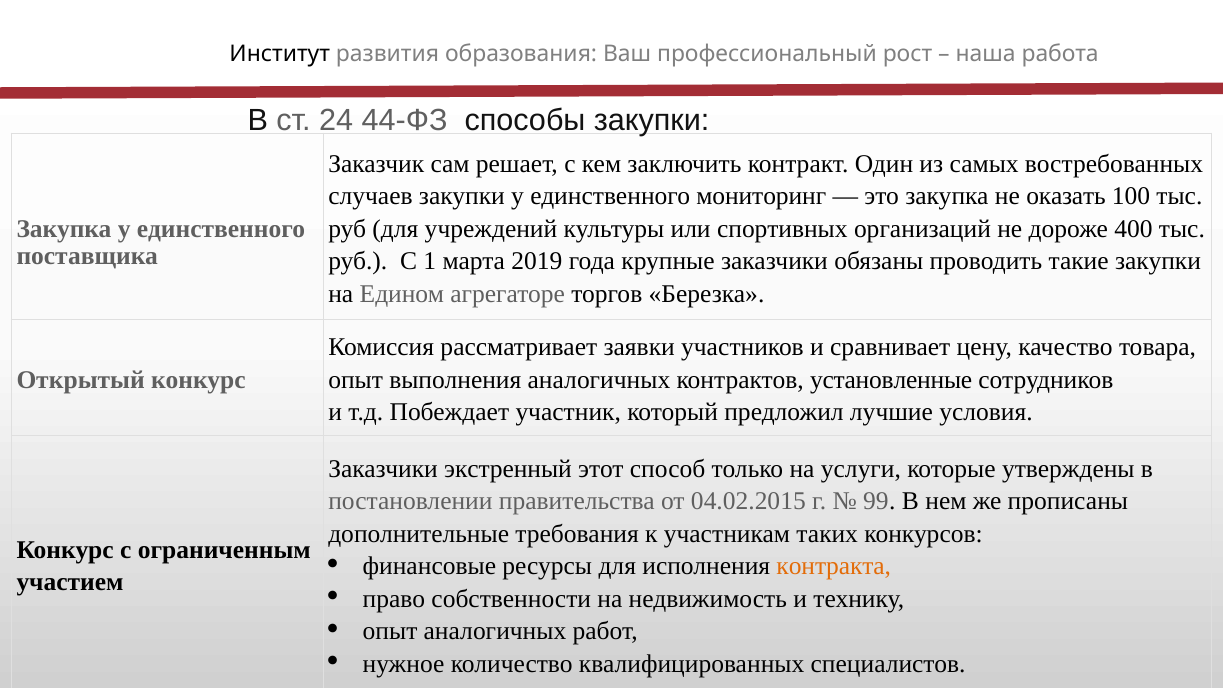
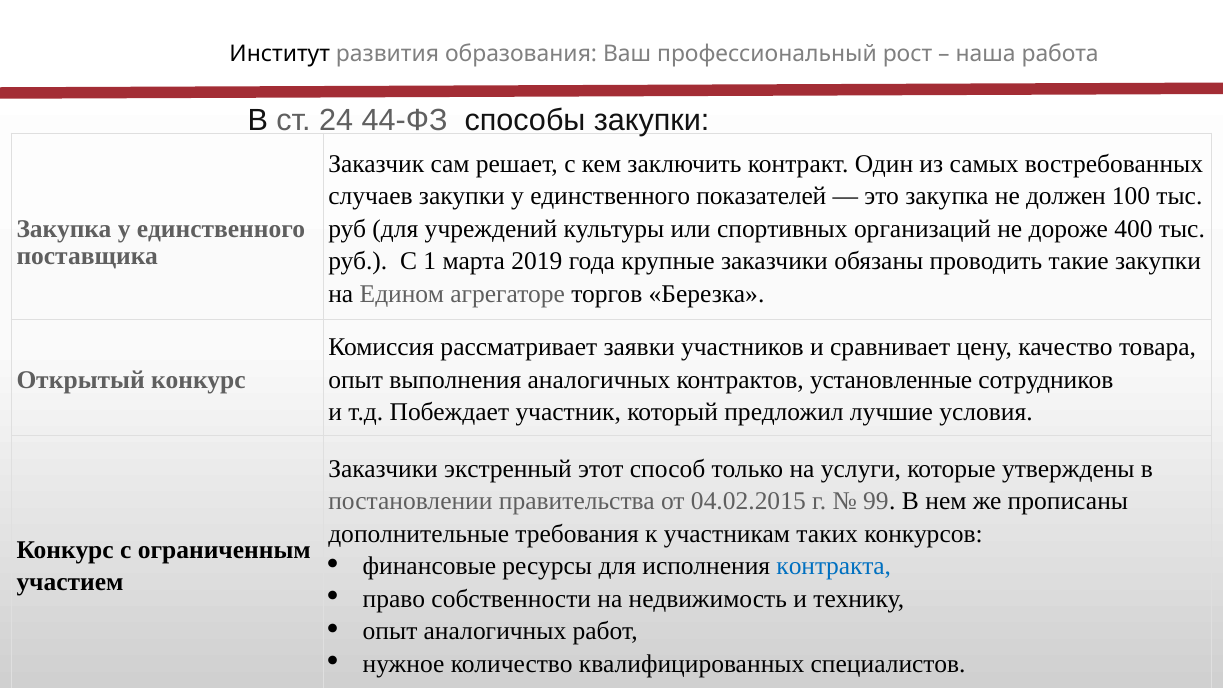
мониторинг: мониторинг -> показателей
оказать: оказать -> должен
контракта colour: orange -> blue
